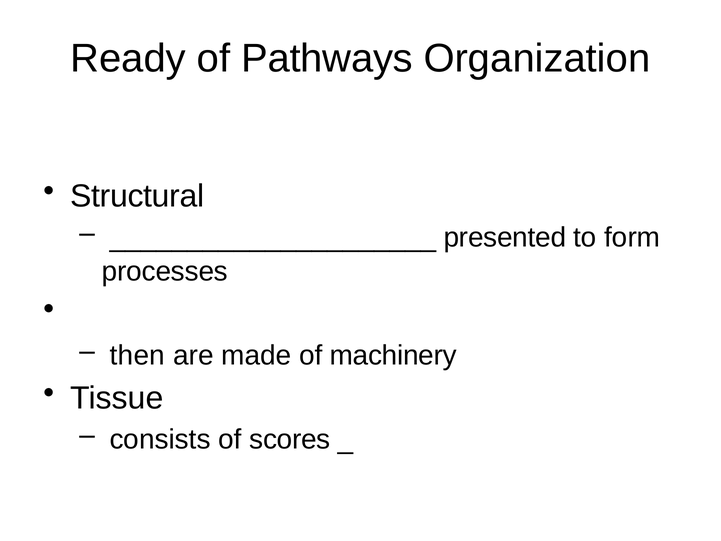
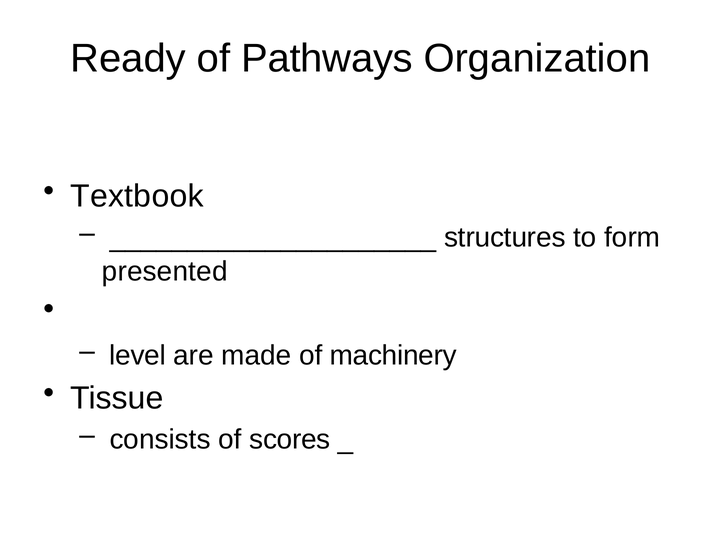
Structural: Structural -> Textbook
presented: presented -> structures
processes: processes -> presented
then: then -> level
